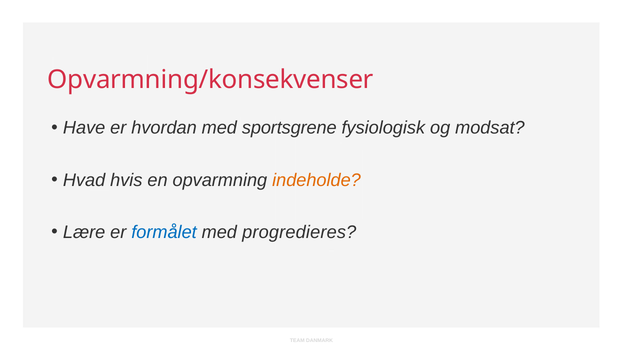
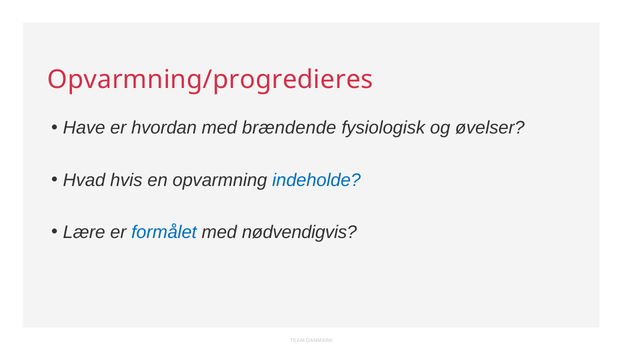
Opvarmning/konsekvenser: Opvarmning/konsekvenser -> Opvarmning/progredieres
sportsgrene: sportsgrene -> brændende
modsat: modsat -> øvelser
indeholde colour: orange -> blue
progredieres: progredieres -> nødvendigvis
